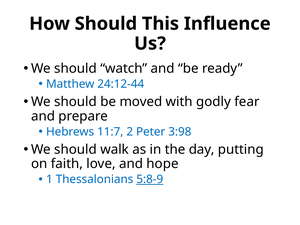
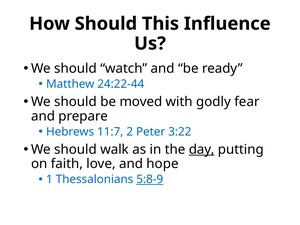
24:12-44: 24:12-44 -> 24:22-44
3:98: 3:98 -> 3:22
day underline: none -> present
